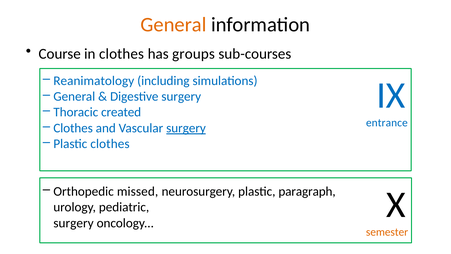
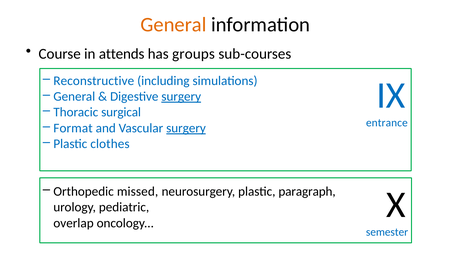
in clothes: clothes -> attends
Reanimatology: Reanimatology -> Reconstructive
surgery at (181, 96) underline: none -> present
created: created -> surgical
Clothes at (73, 128): Clothes -> Format
surgery at (73, 223): surgery -> overlap
semester colour: orange -> blue
